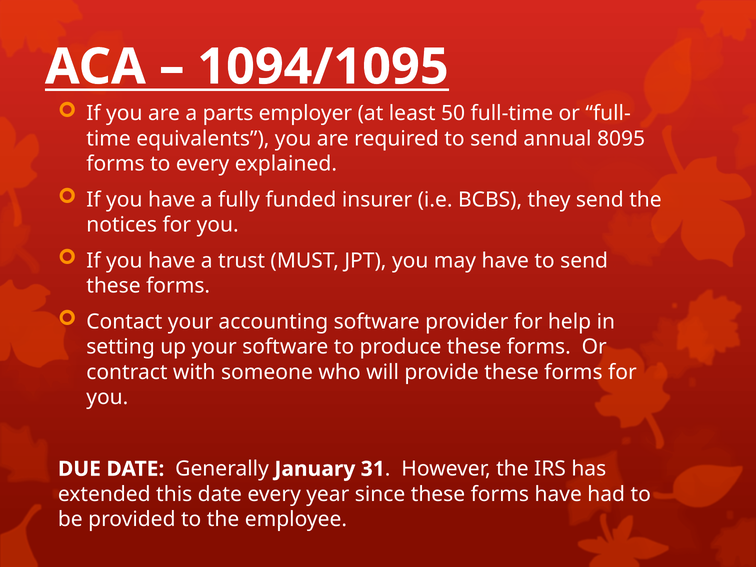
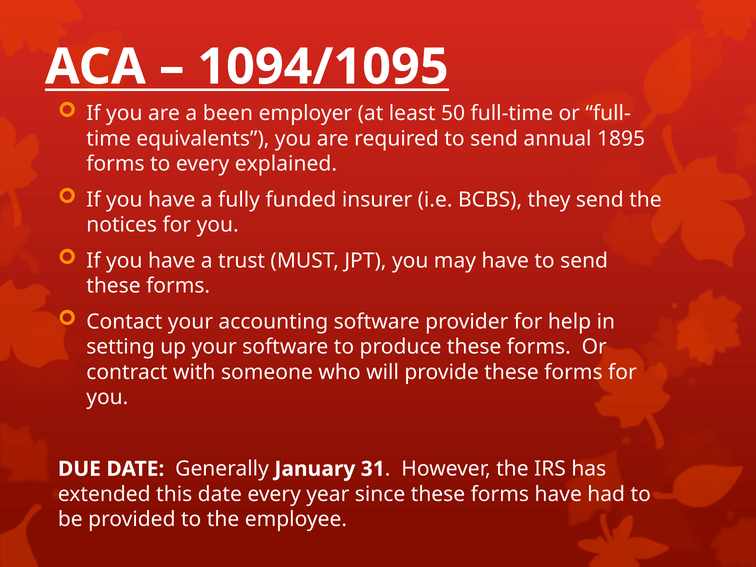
parts: parts -> been
8095: 8095 -> 1895
